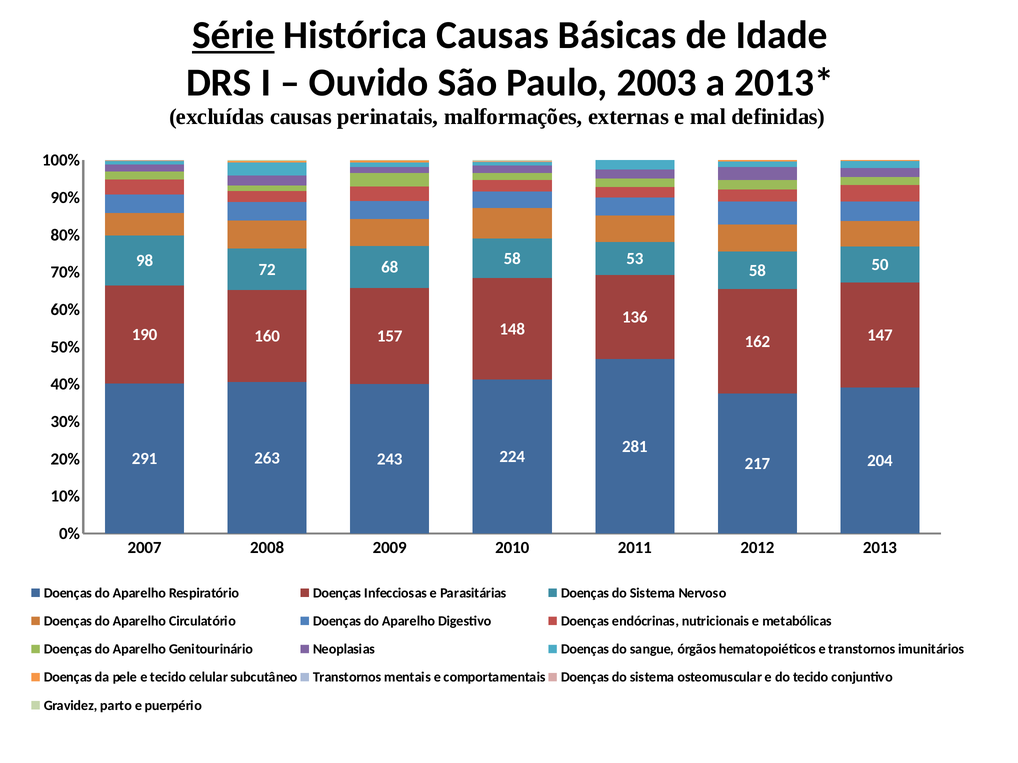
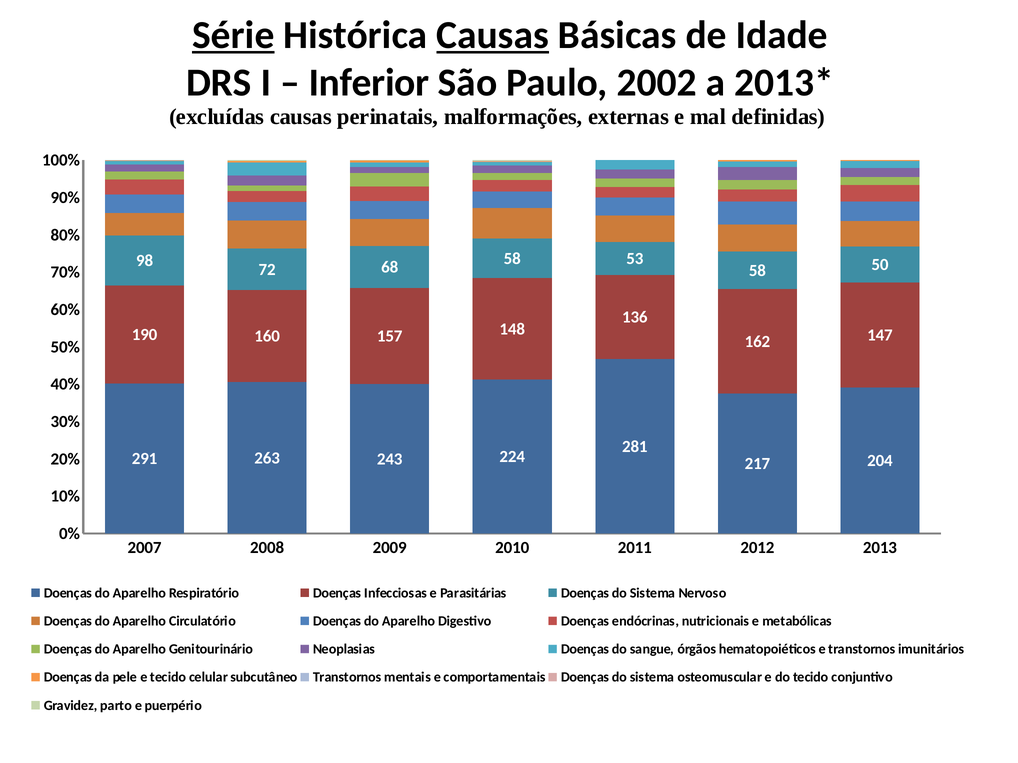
Causas at (493, 35) underline: none -> present
Ouvido: Ouvido -> Inferior
2003: 2003 -> 2002
